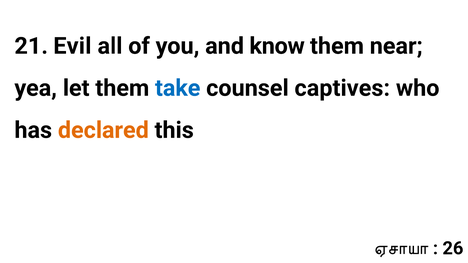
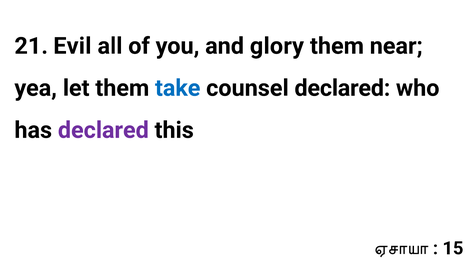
know: know -> glory
counsel captives: captives -> declared
declared at (103, 130) colour: orange -> purple
26: 26 -> 15
